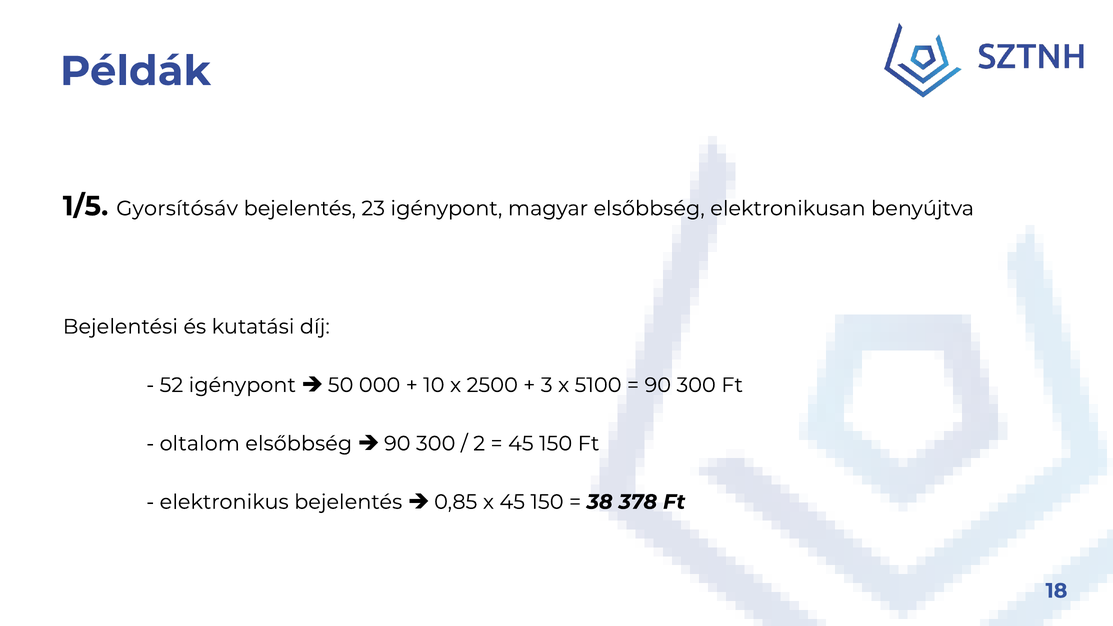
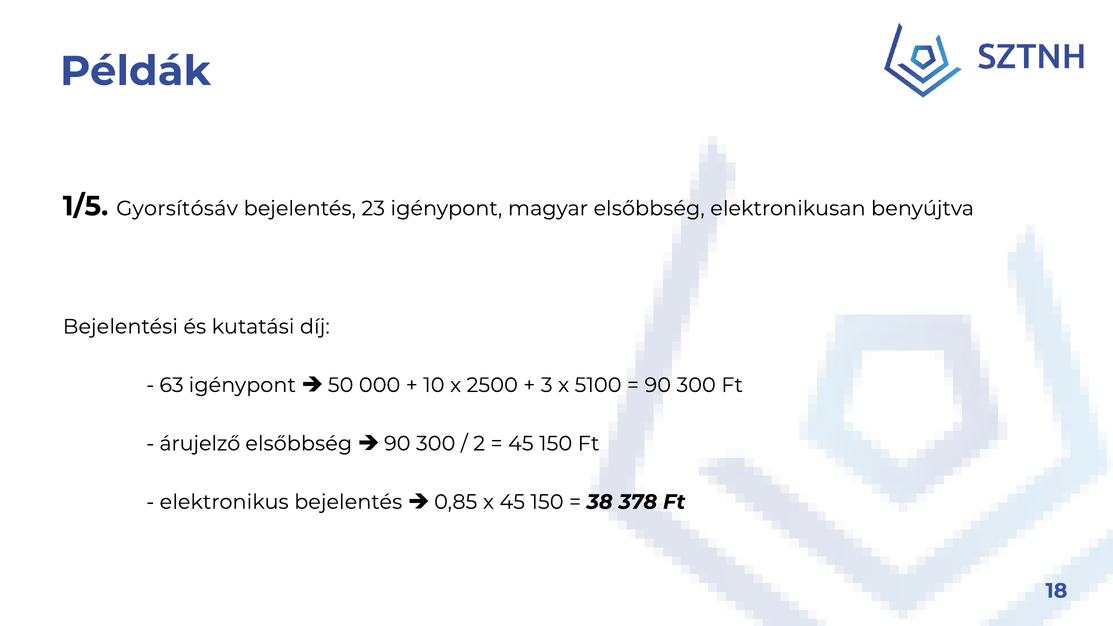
52: 52 -> 63
oltalom: oltalom -> árujelző
